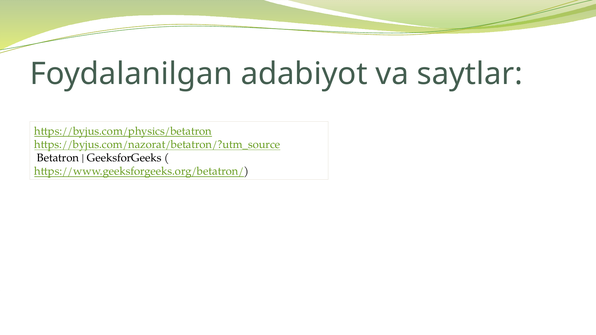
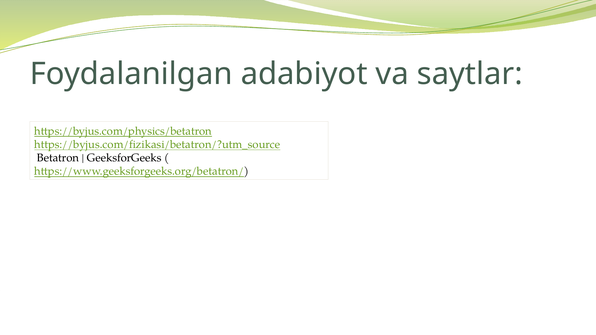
https://byjus.com/nazorat/betatron/?utm_source: https://byjus.com/nazorat/betatron/?utm_source -> https://byjus.com/fizikasi/betatron/?utm_source
